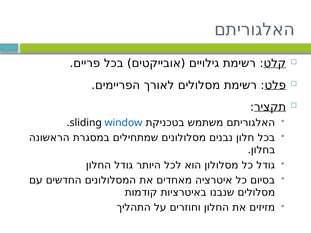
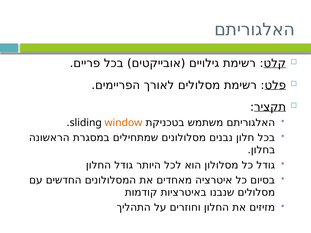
window colour: blue -> orange
